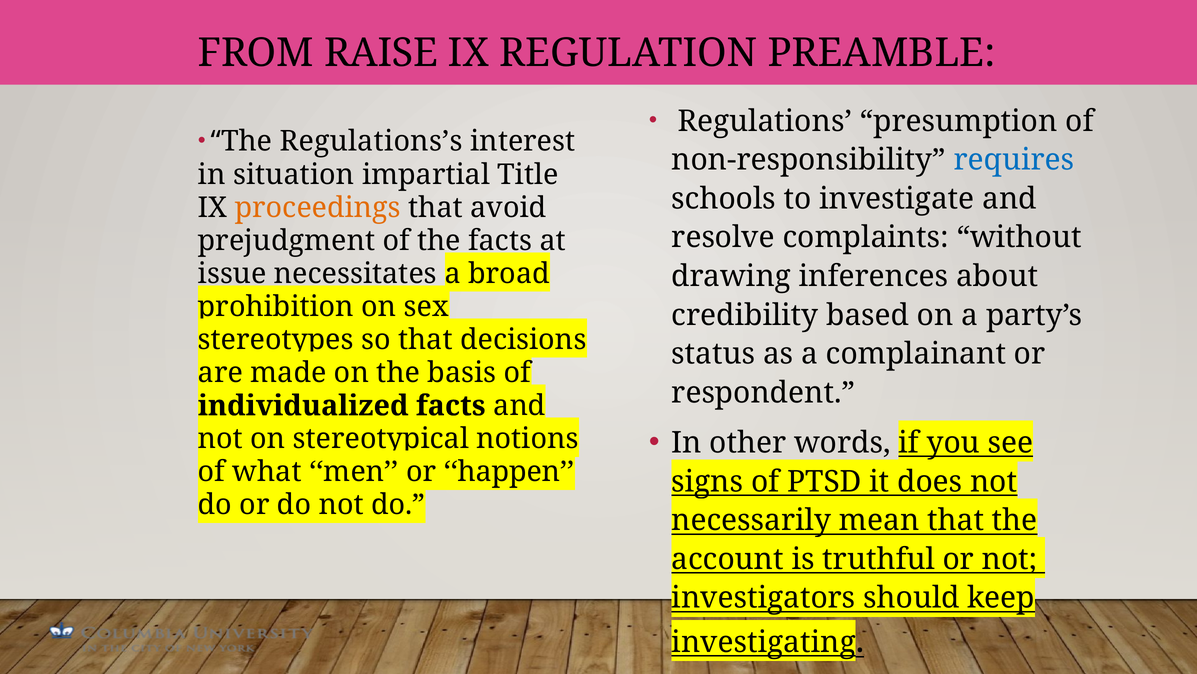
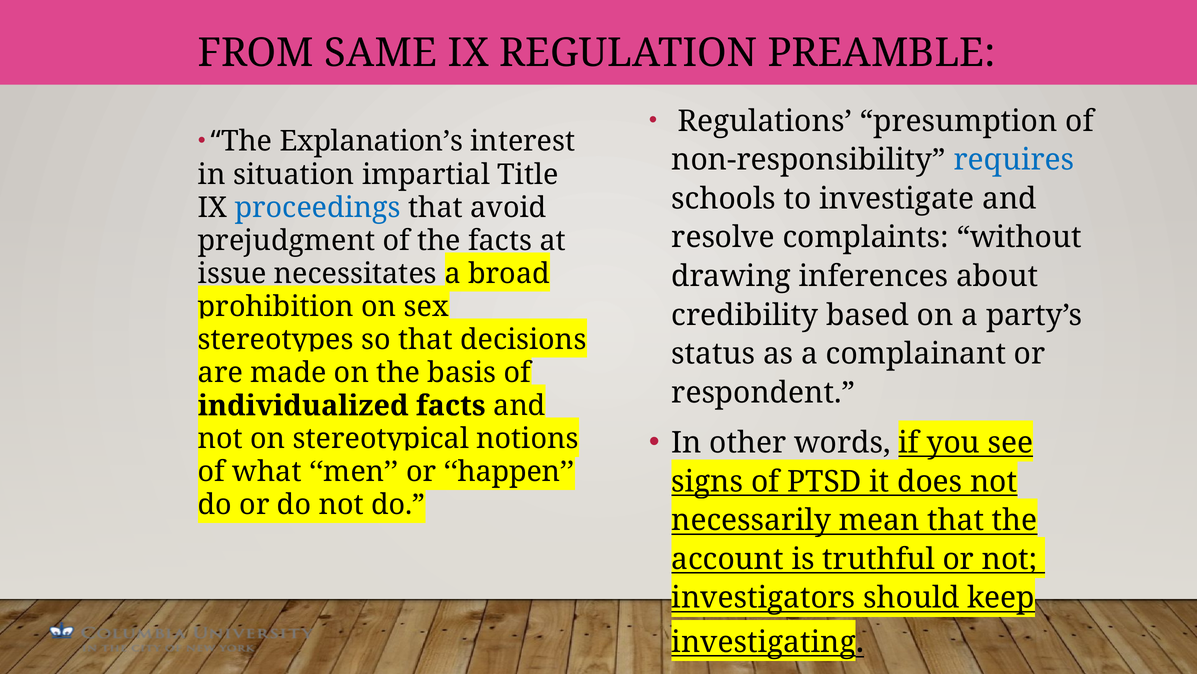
RAISE: RAISE -> SAME
Regulations’s: Regulations’s -> Explanation’s
proceedings colour: orange -> blue
